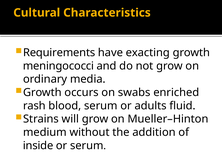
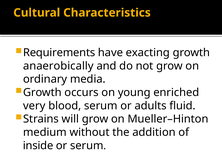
meningococci: meningococci -> anaerobically
swabs: swabs -> young
rash: rash -> very
